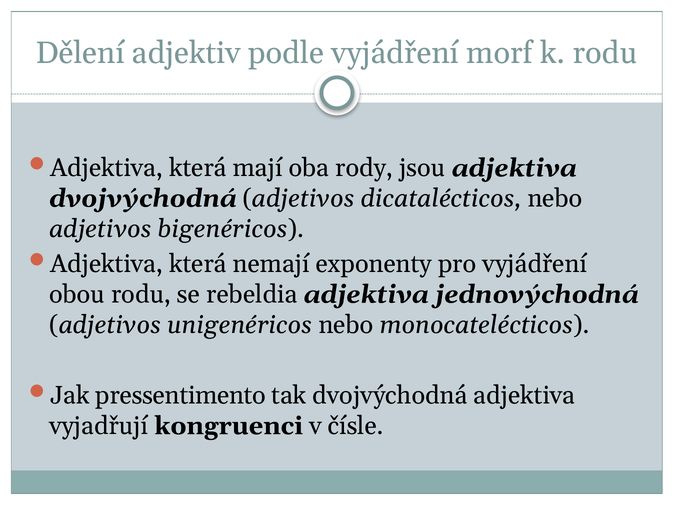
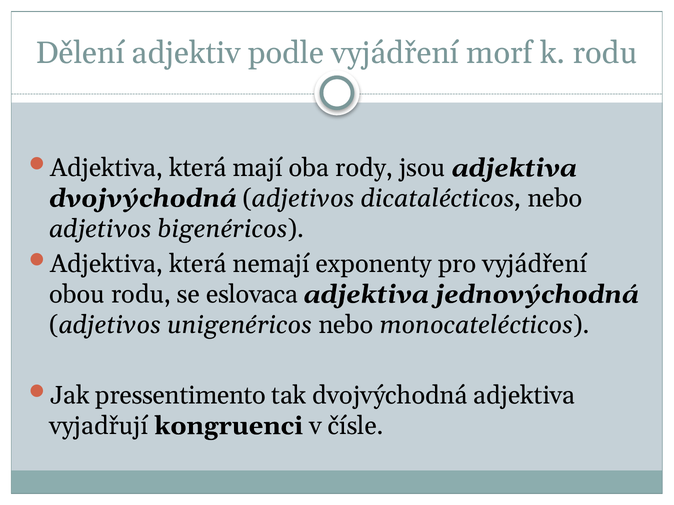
rebeldia: rebeldia -> eslovaca
